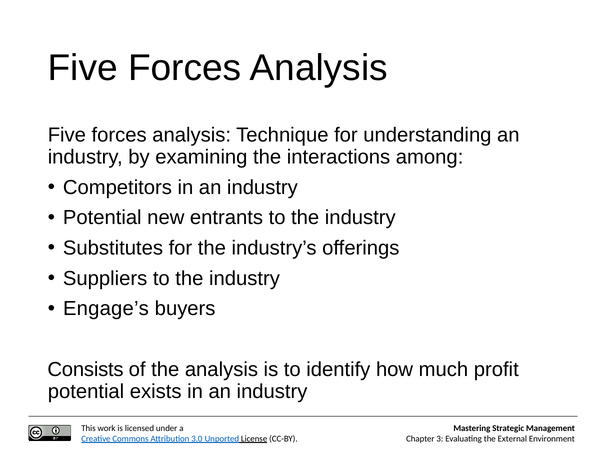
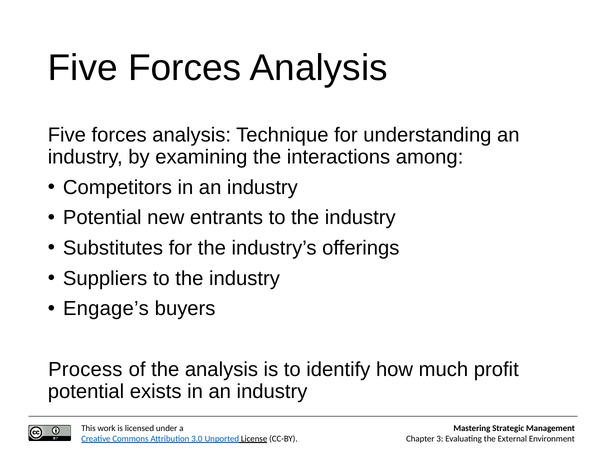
Consists: Consists -> Process
